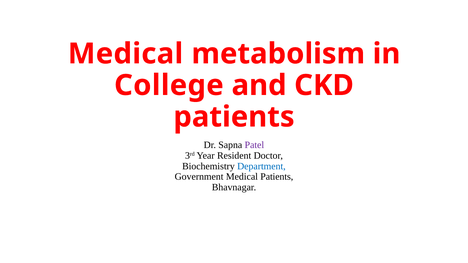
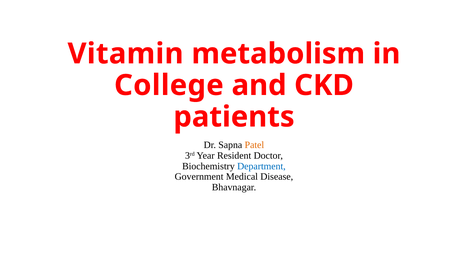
Medical at (126, 54): Medical -> Vitamin
Patel colour: purple -> orange
Medical Patients: Patients -> Disease
